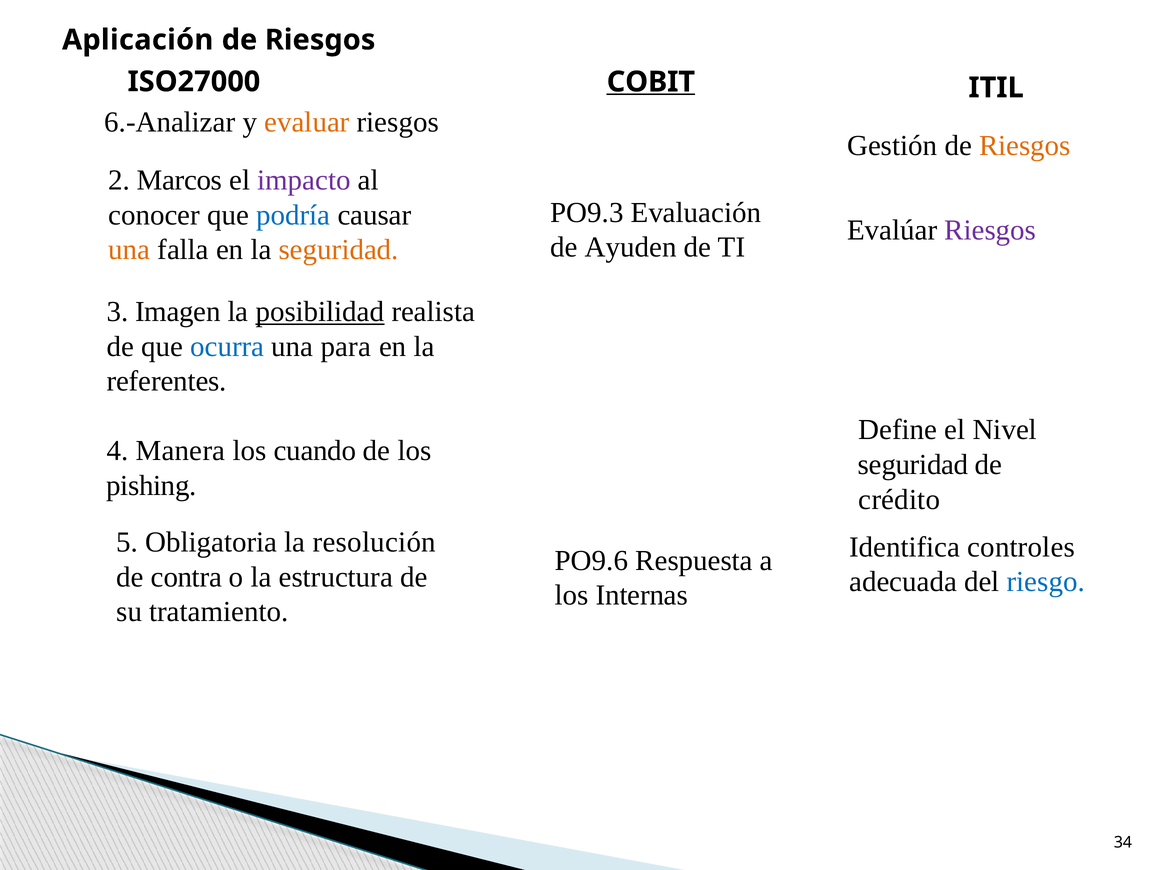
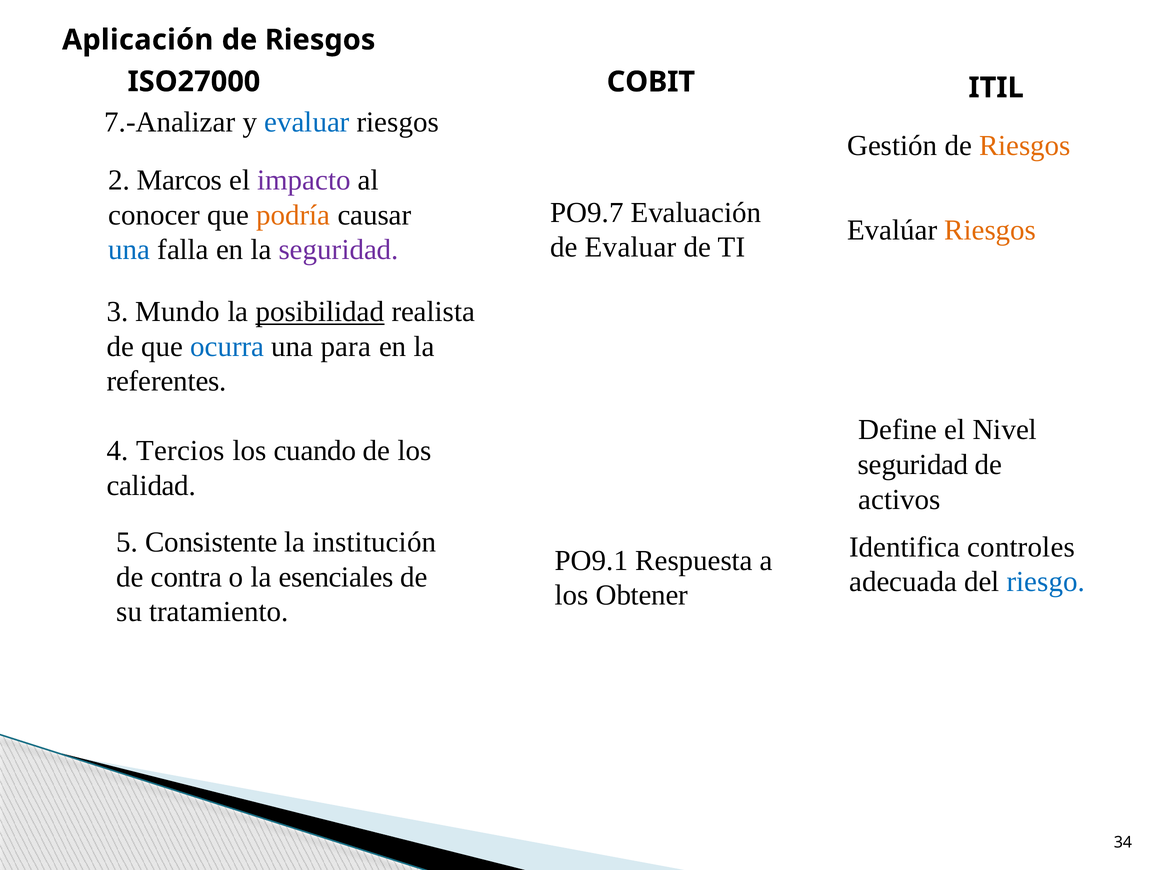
COBIT underline: present -> none
6.-Analizar: 6.-Analizar -> 7.-Analizar
evaluar at (307, 122) colour: orange -> blue
PO9.3: PO9.3 -> PO9.7
podría colour: blue -> orange
Riesgos at (990, 230) colour: purple -> orange
de Ayuden: Ayuden -> Evaluar
una at (129, 250) colour: orange -> blue
seguridad at (339, 250) colour: orange -> purple
Imagen: Imagen -> Mundo
Manera: Manera -> Tercios
pishing: pishing -> calidad
crédito: crédito -> activos
Obligatoria: Obligatoria -> Consistente
resolución: resolución -> institución
PO9.6: PO9.6 -> PO9.1
estructura: estructura -> esenciales
Internas: Internas -> Obtener
